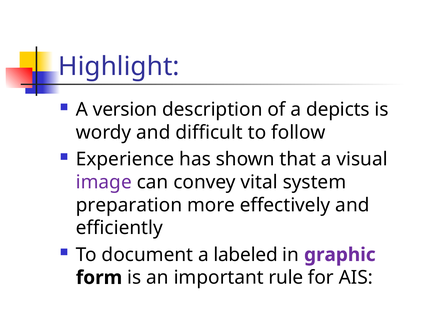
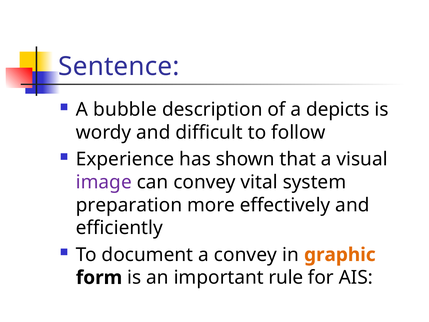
Highlight: Highlight -> Sentence
version: version -> bubble
a labeled: labeled -> convey
graphic colour: purple -> orange
